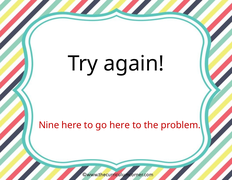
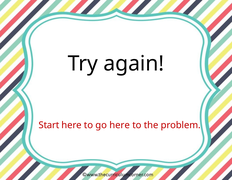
Nine: Nine -> Start
